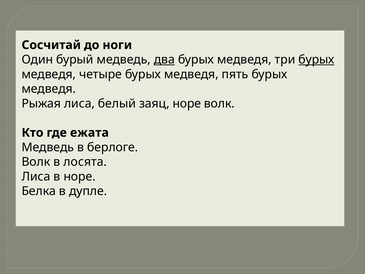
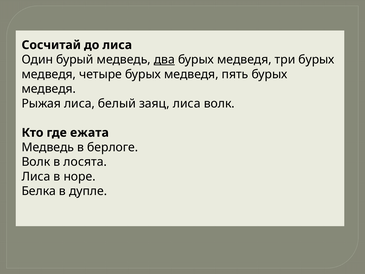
до ноги: ноги -> лиса
бурых at (316, 60) underline: present -> none
заяц норе: норе -> лиса
